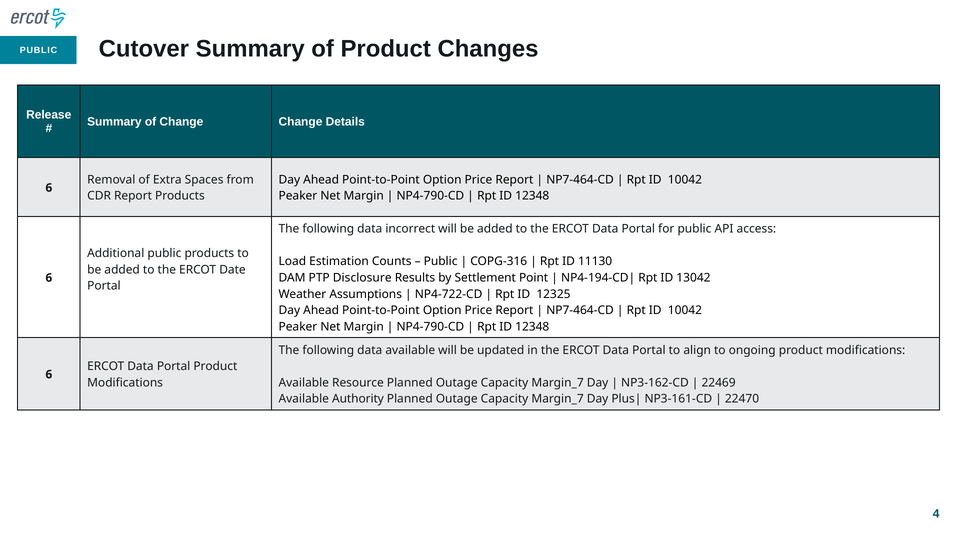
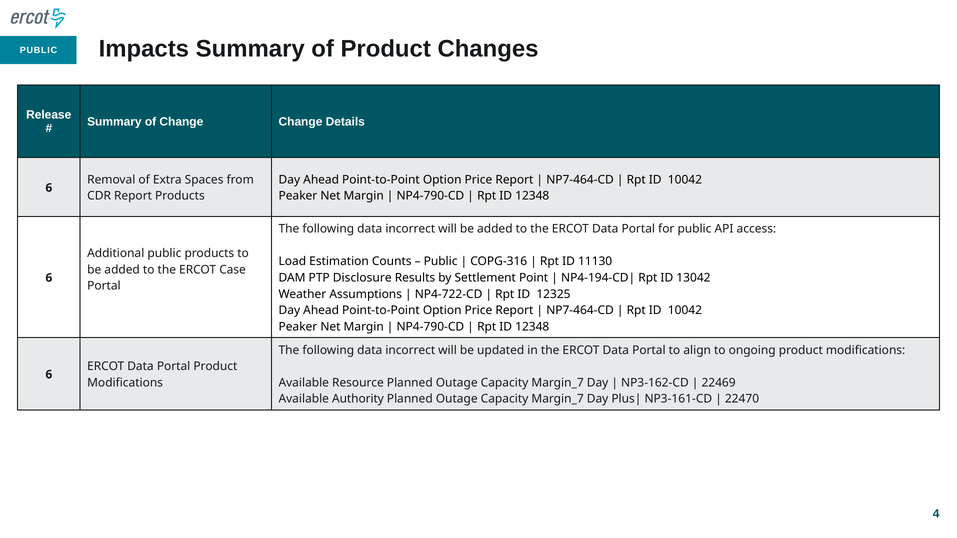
Cutover: Cutover -> Impacts
Date: Date -> Case
available at (410, 350): available -> incorrect
